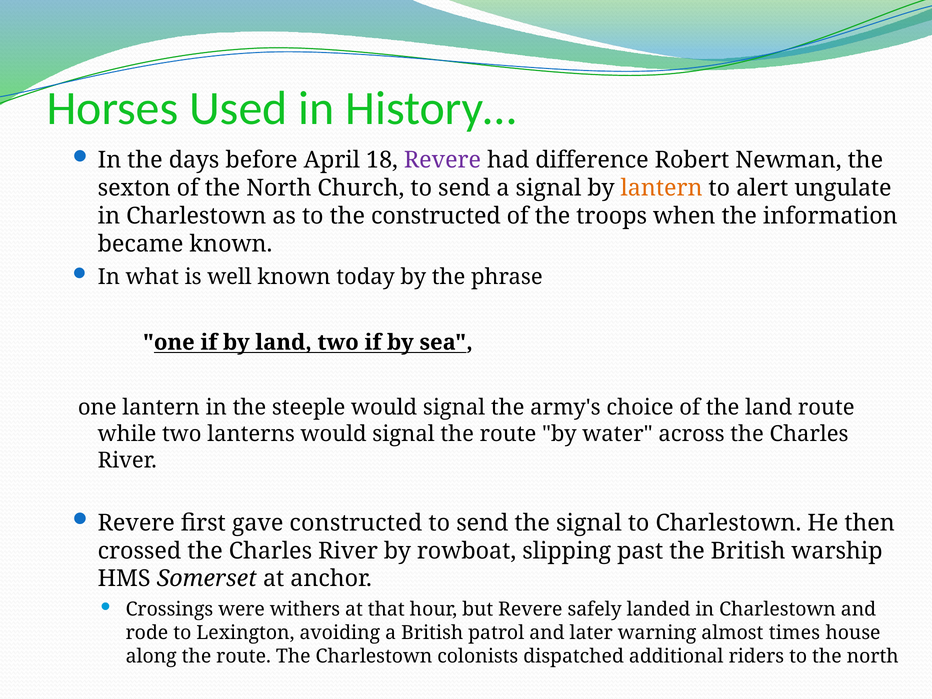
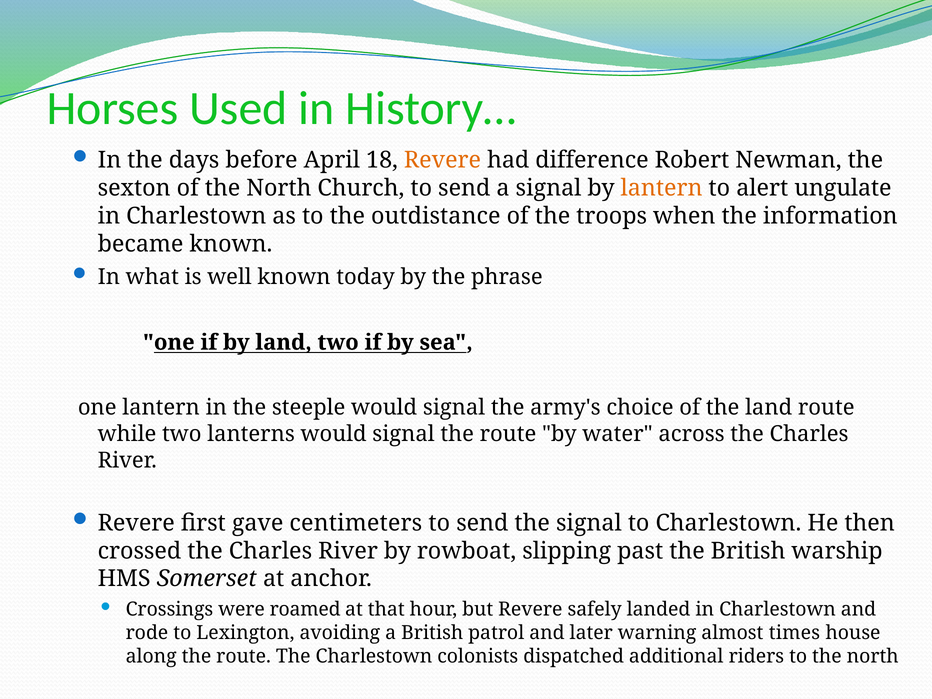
Revere at (442, 160) colour: purple -> orange
the constructed: constructed -> outdistance
gave constructed: constructed -> centimeters
withers: withers -> roamed
